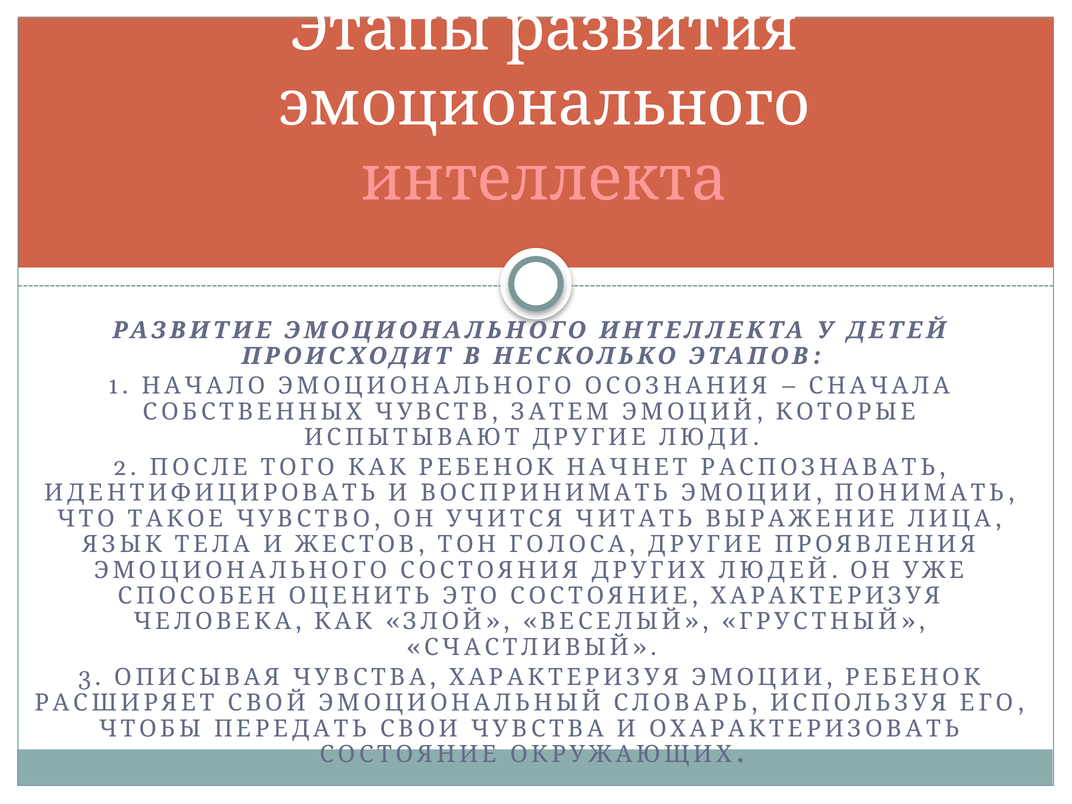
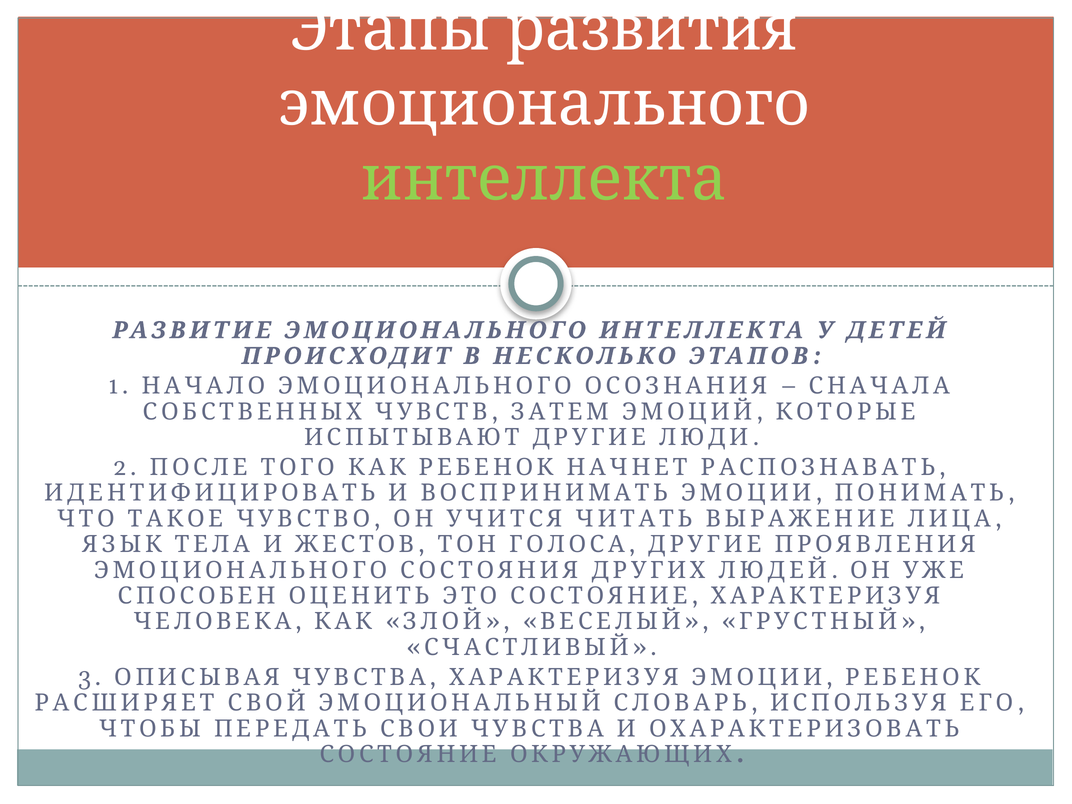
интеллекта at (544, 179) colour: pink -> light green
